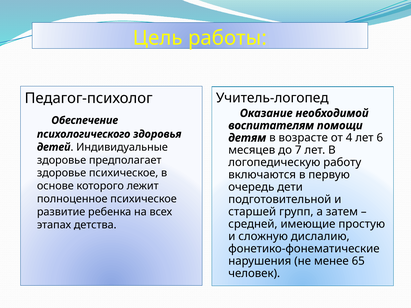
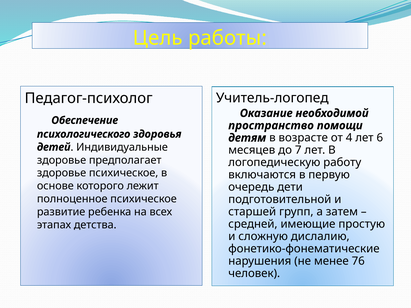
воспитателям: воспитателям -> пространство
65: 65 -> 76
